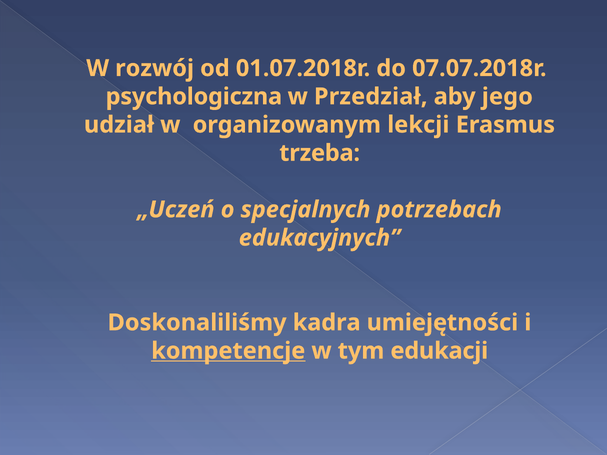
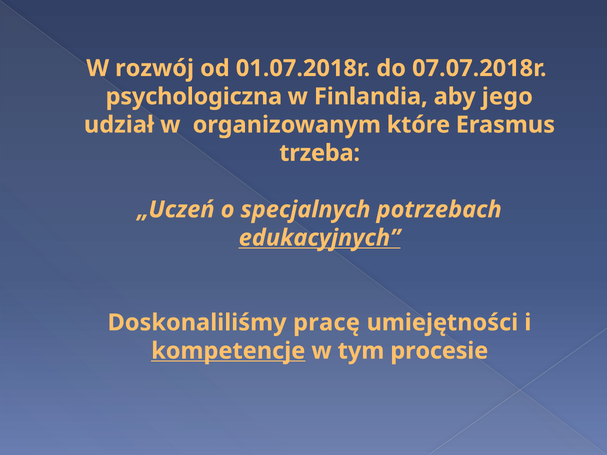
Przedział: Przedział -> Finlandia
lekcji: lekcji -> które
edukacyjnych underline: none -> present
kadra: kadra -> pracę
edukacji: edukacji -> procesie
